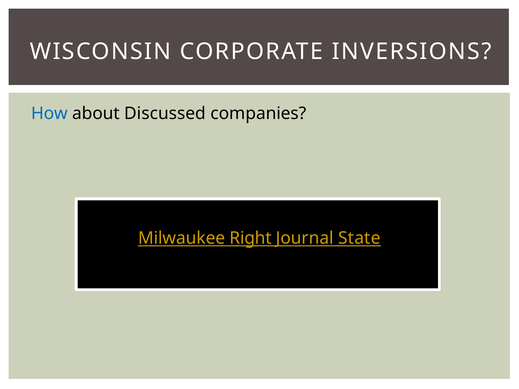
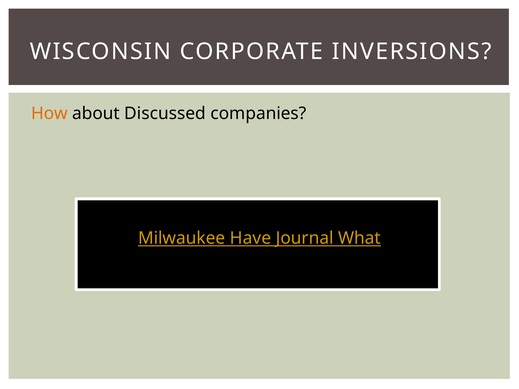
How colour: blue -> orange
Right: Right -> Have
State: State -> What
